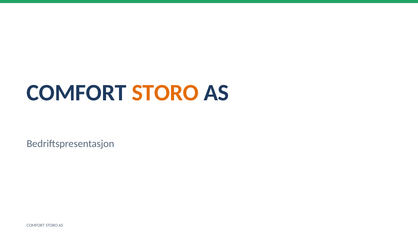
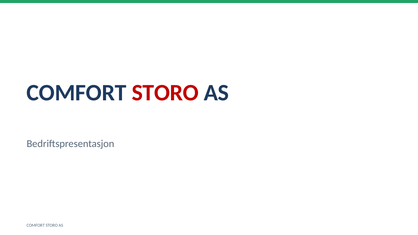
STORO at (165, 93) colour: orange -> red
